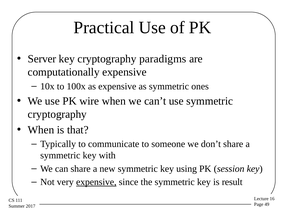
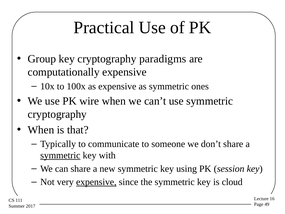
Server: Server -> Group
symmetric at (60, 155) underline: none -> present
result: result -> cloud
